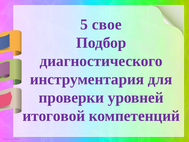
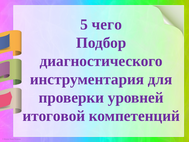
свое: свое -> чего
